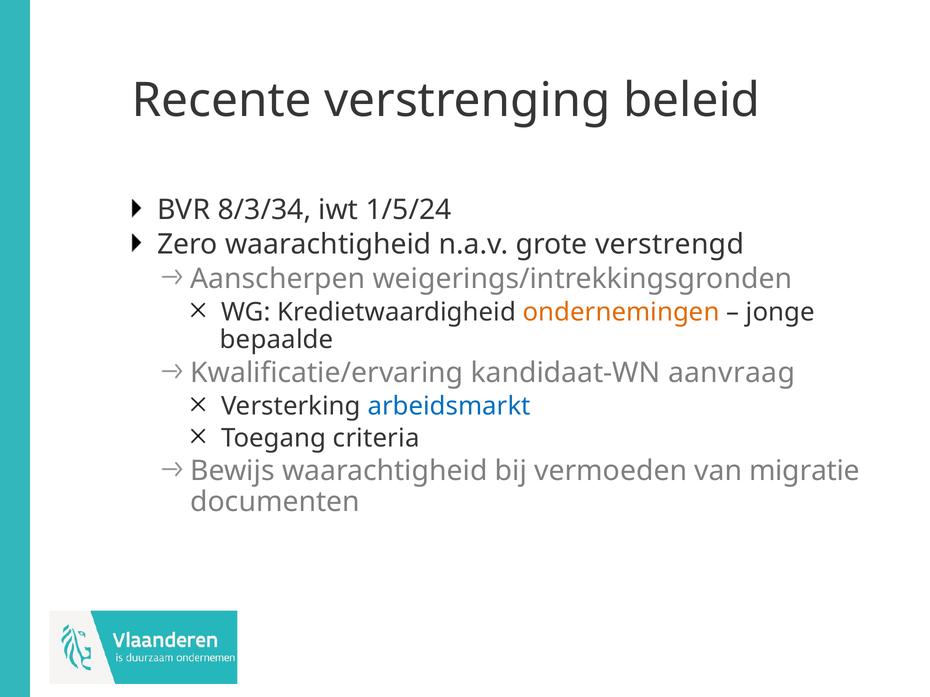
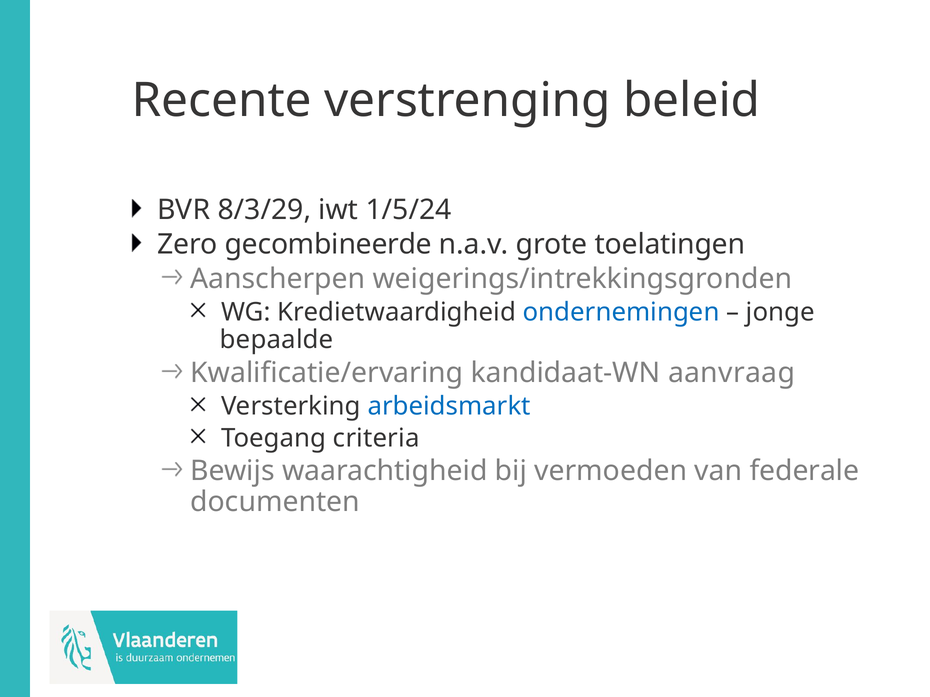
8/3/34: 8/3/34 -> 8/3/29
Zero waarachtigheid: waarachtigheid -> gecombineerde
verstrengd: verstrengd -> toelatingen
ondernemingen colour: orange -> blue
migratie: migratie -> federale
